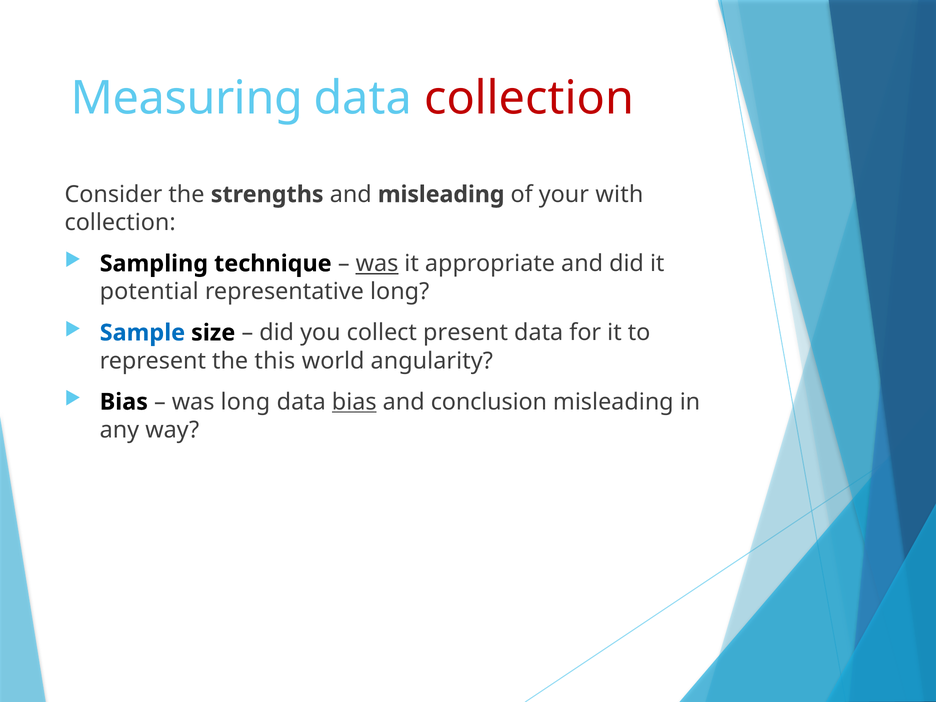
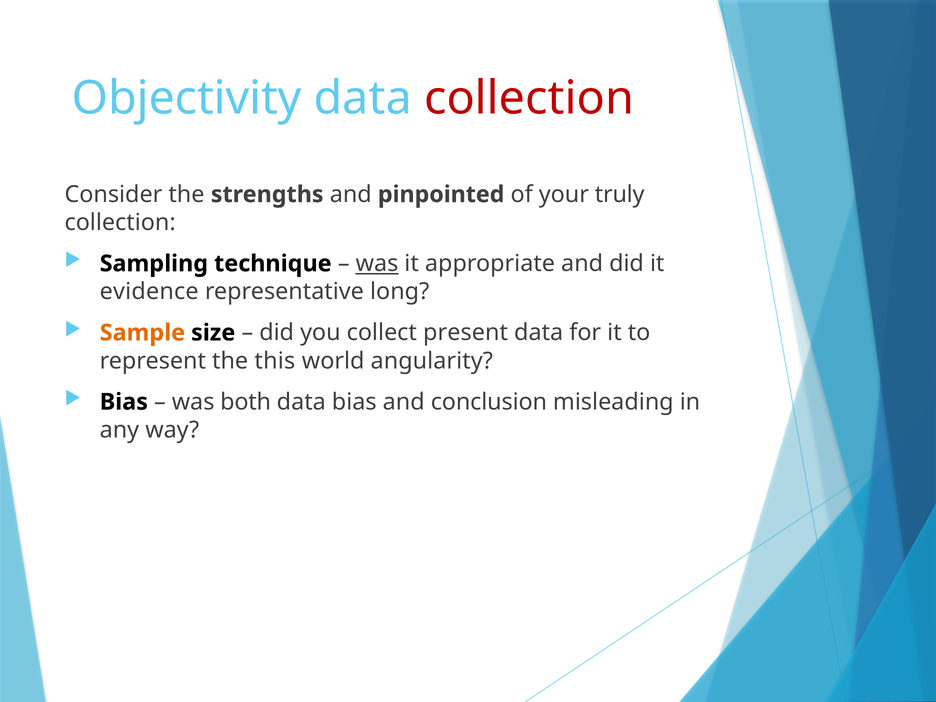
Measuring: Measuring -> Objectivity
and misleading: misleading -> pinpointed
with: with -> truly
potential: potential -> evidence
Sample colour: blue -> orange
was long: long -> both
bias at (354, 402) underline: present -> none
